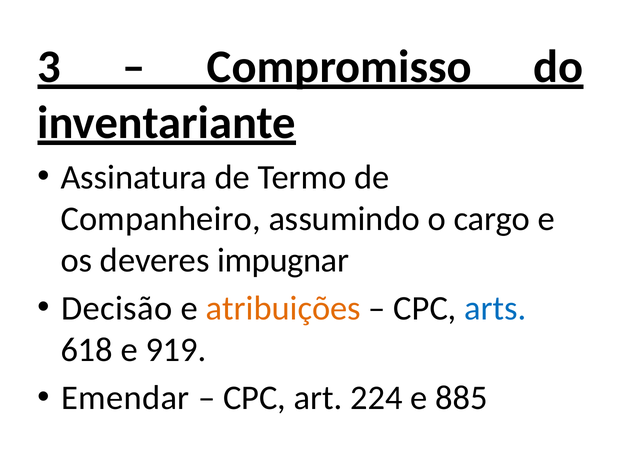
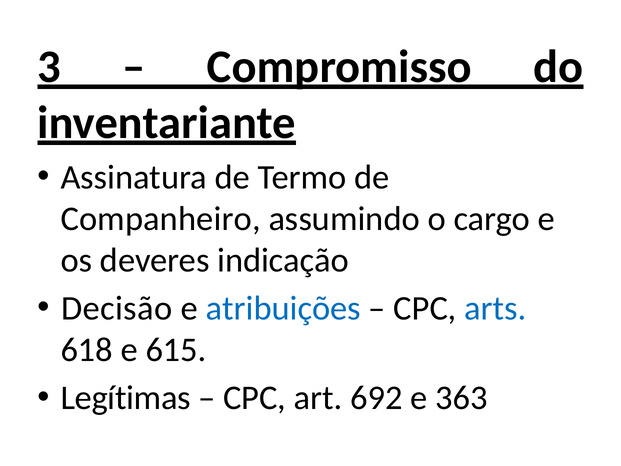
impugnar: impugnar -> indicação
atribuições colour: orange -> blue
919: 919 -> 615
Emendar: Emendar -> Legítimas
224: 224 -> 692
885: 885 -> 363
